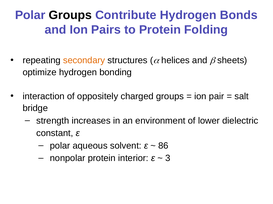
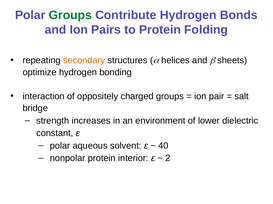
Groups at (70, 15) colour: black -> green
86: 86 -> 40
3: 3 -> 2
